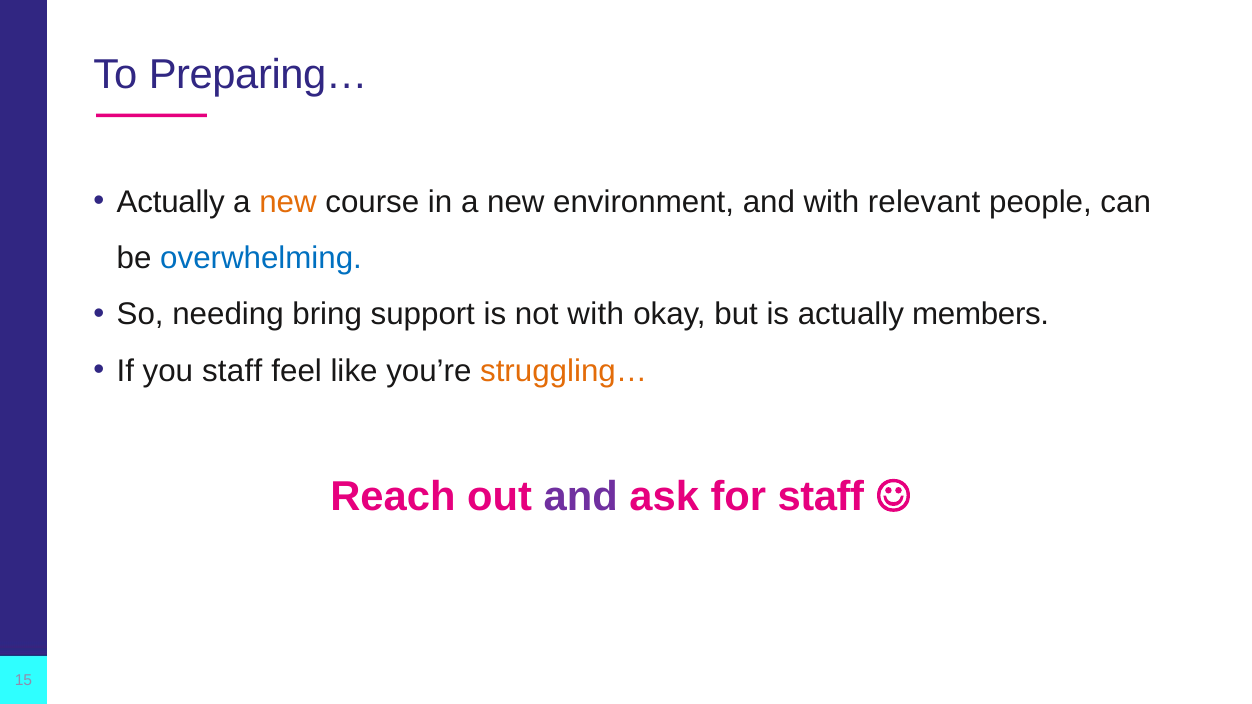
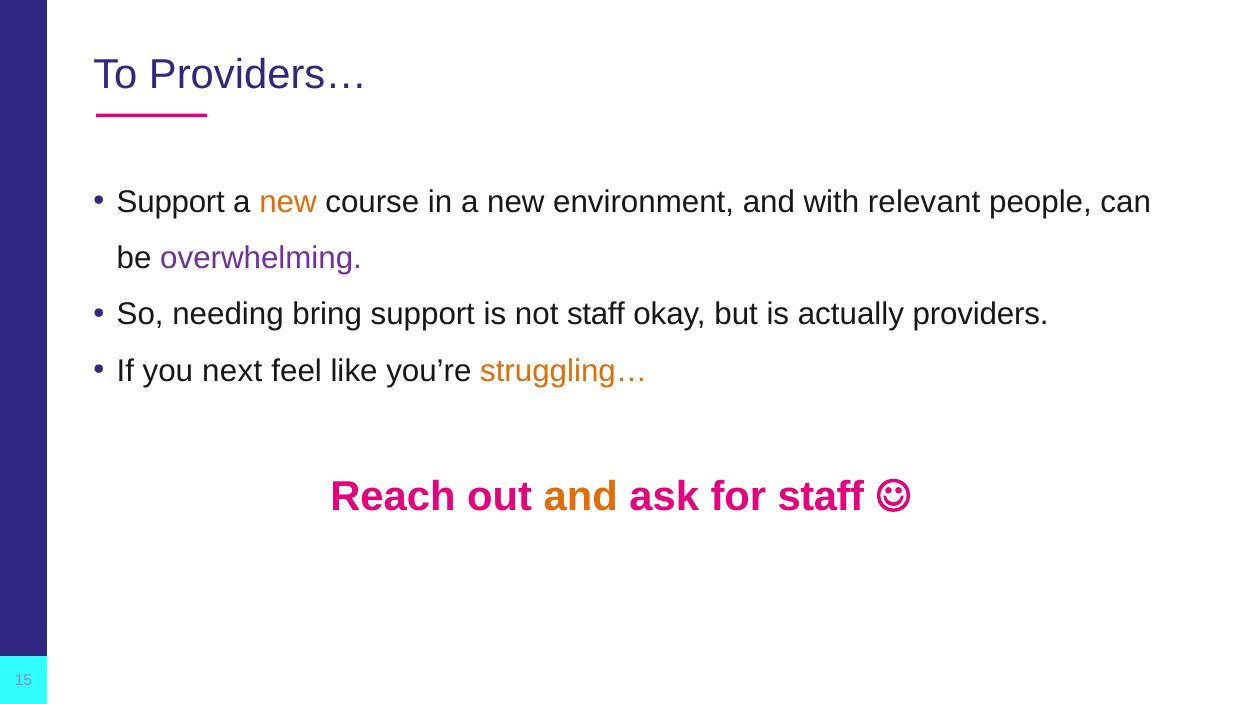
Preparing…: Preparing… -> Providers…
Actually at (171, 202): Actually -> Support
overwhelming colour: blue -> purple
not with: with -> staff
members: members -> providers
you staff: staff -> next
and at (581, 497) colour: purple -> orange
